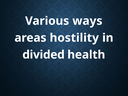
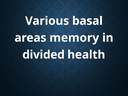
ways: ways -> basal
hostility: hostility -> memory
